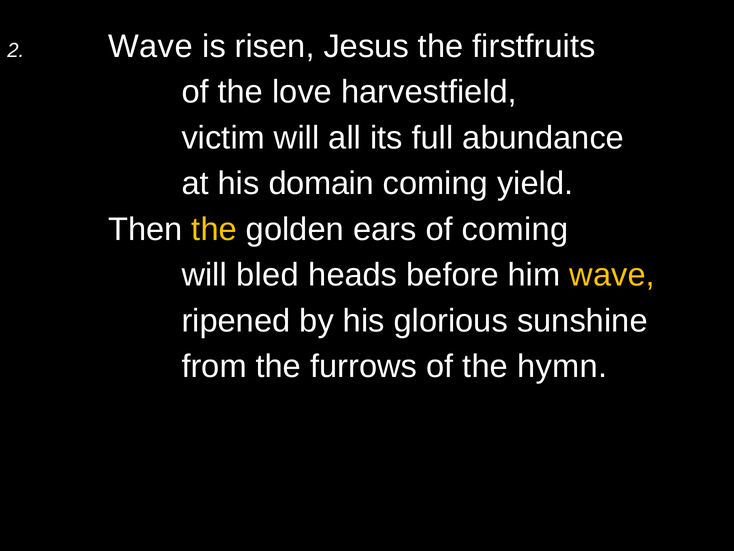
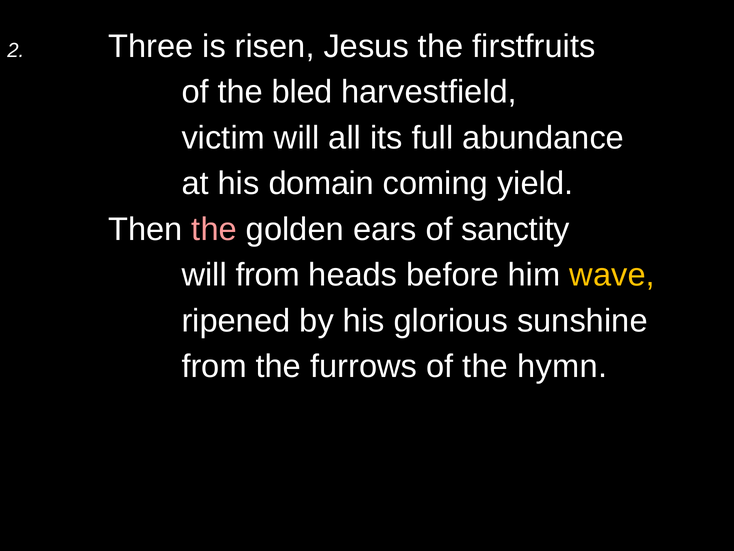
2 Wave: Wave -> Three
love: love -> bled
the at (214, 229) colour: yellow -> pink
of coming: coming -> sanctity
will bled: bled -> from
